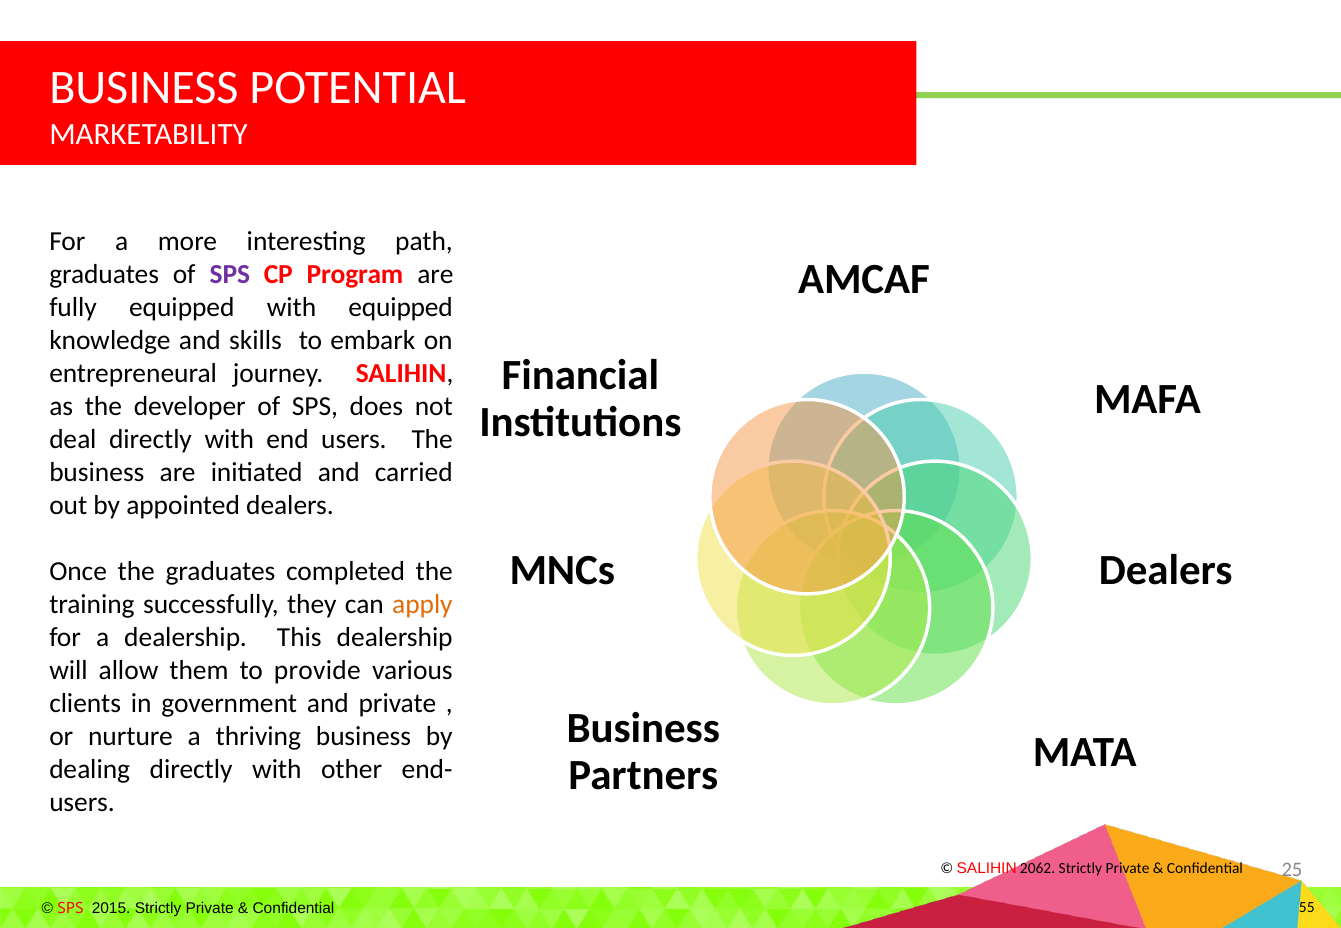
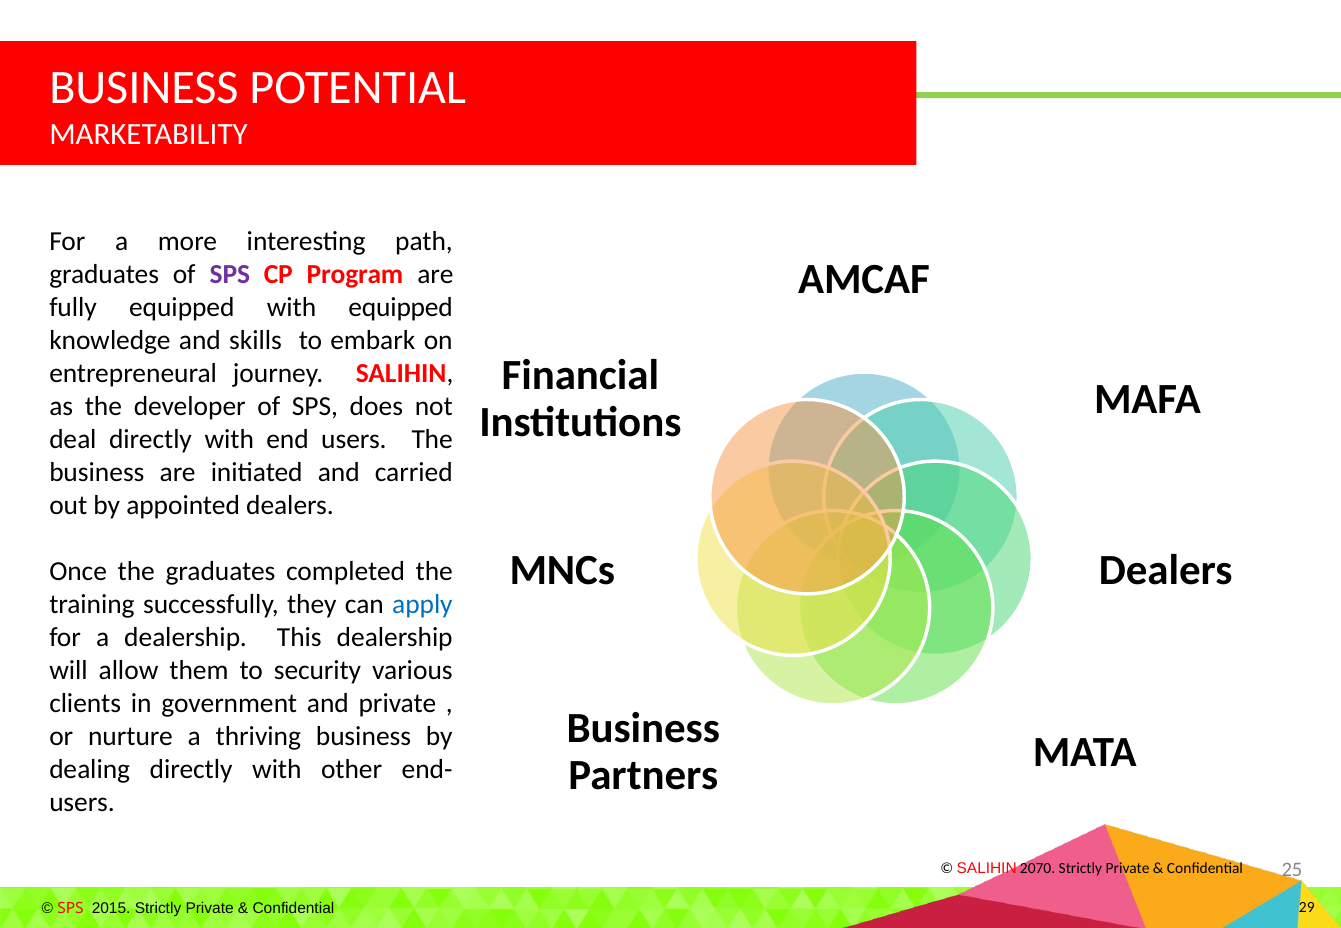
apply colour: orange -> blue
provide: provide -> security
2062: 2062 -> 2070
55: 55 -> 29
